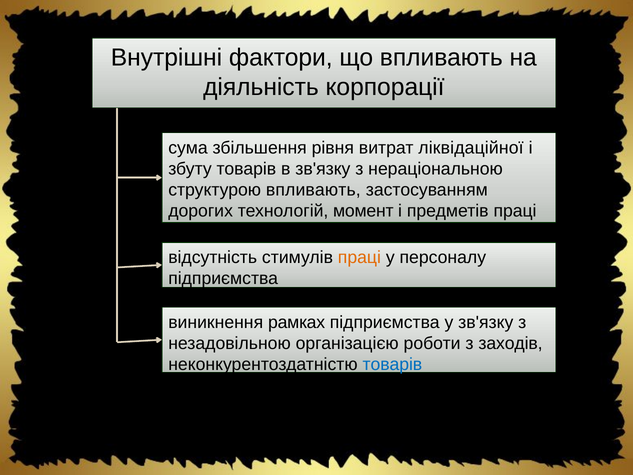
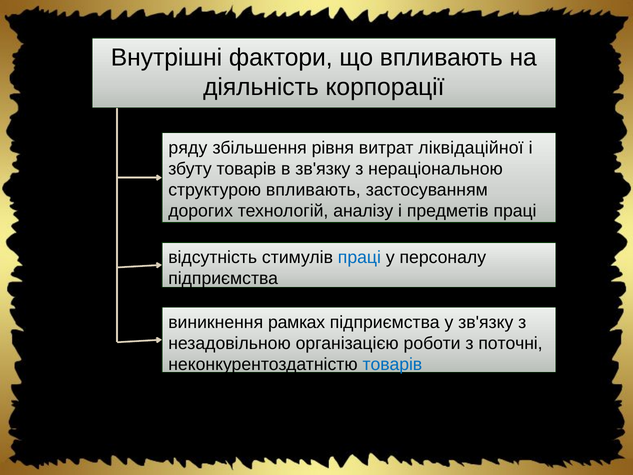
сума: сума -> ряду
момент: момент -> аналізу
праці at (359, 257) colour: orange -> blue
заходів: заходів -> поточні
